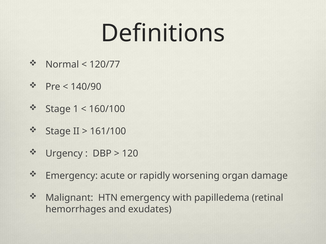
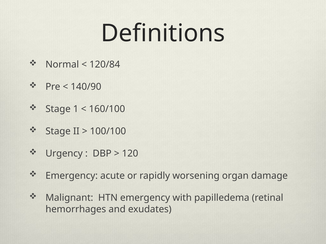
120/77: 120/77 -> 120/84
161/100: 161/100 -> 100/100
